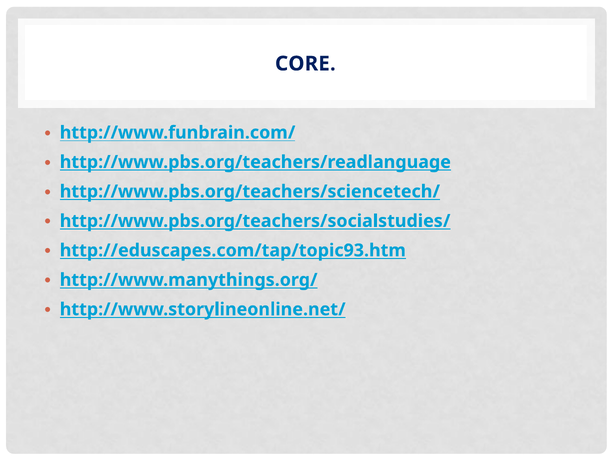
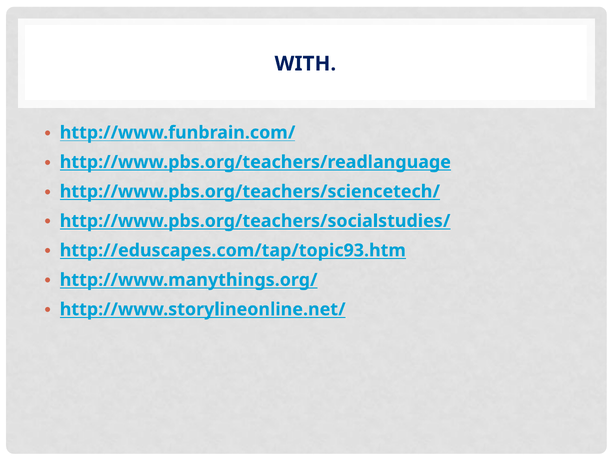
CORE: CORE -> WITH
